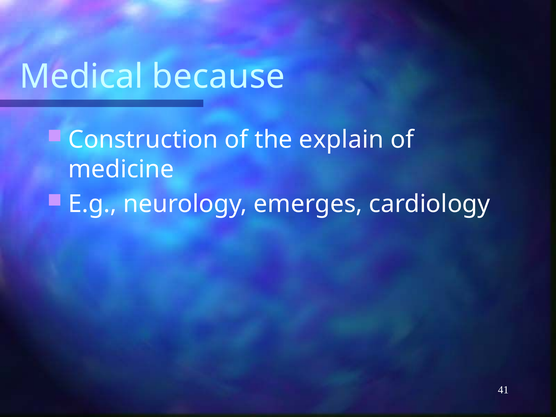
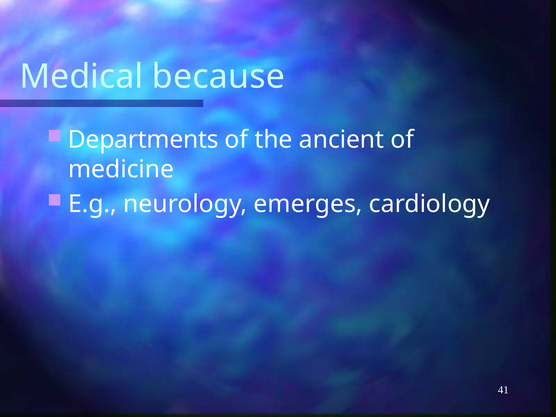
Construction: Construction -> Departments
explain: explain -> ancient
